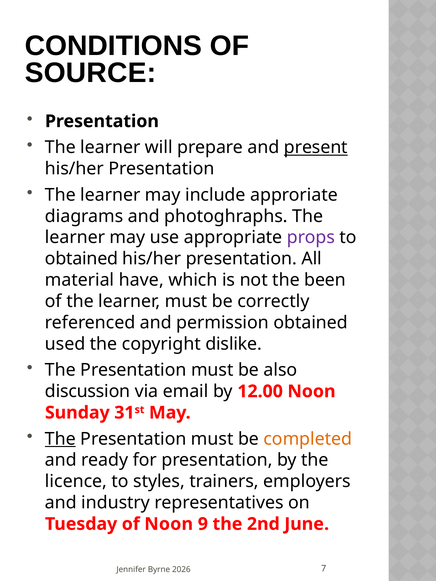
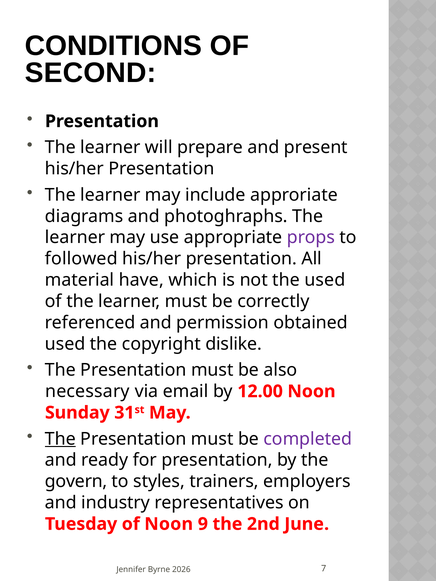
SOURCE: SOURCE -> SECOND
present underline: present -> none
obtained at (81, 259): obtained -> followed
the been: been -> used
discussion: discussion -> necessary
completed colour: orange -> purple
licence: licence -> govern
